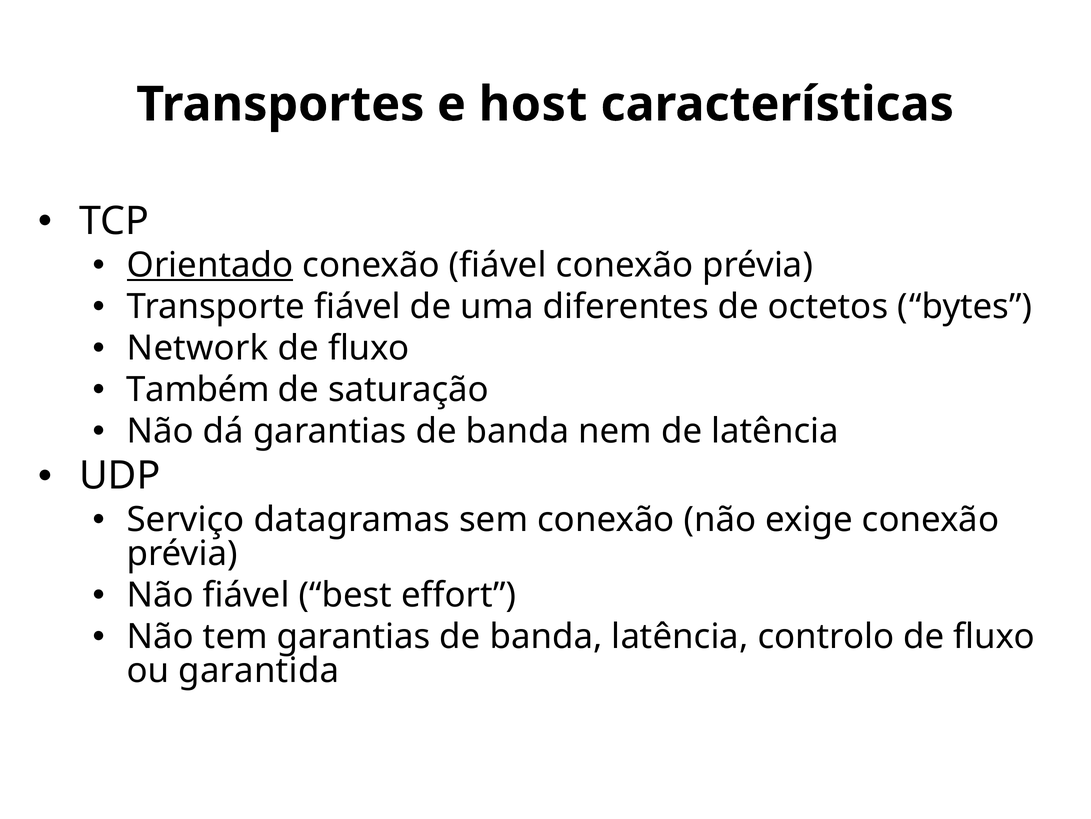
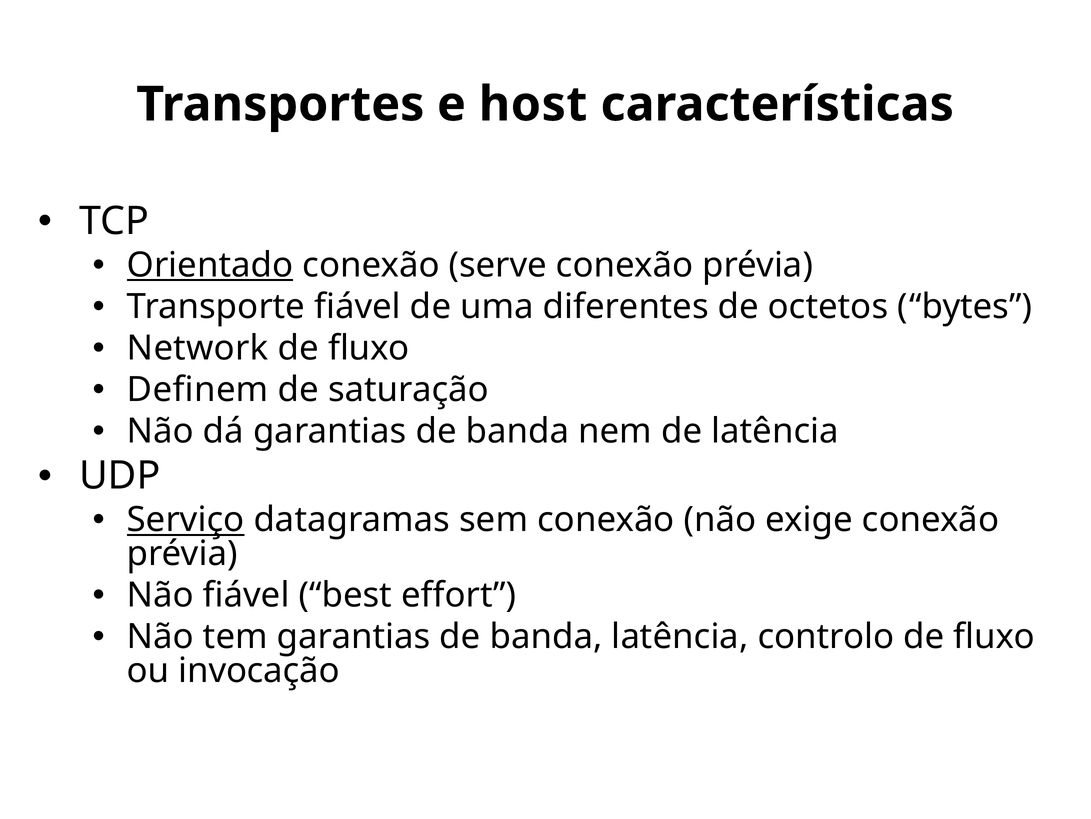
conexão fiável: fiável -> serve
Também: Também -> Definem
Serviço underline: none -> present
garantida: garantida -> invocação
